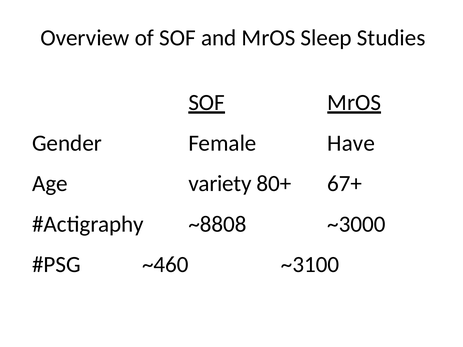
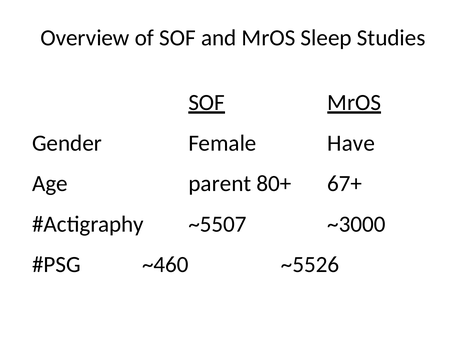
variety: variety -> parent
~8808: ~8808 -> ~5507
~3100: ~3100 -> ~5526
